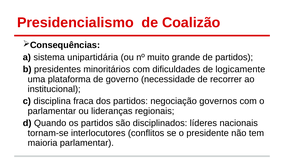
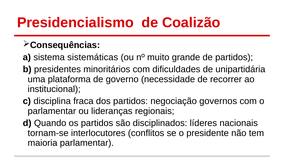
unipartidária: unipartidária -> sistemáticas
logicamente: logicamente -> unipartidária
